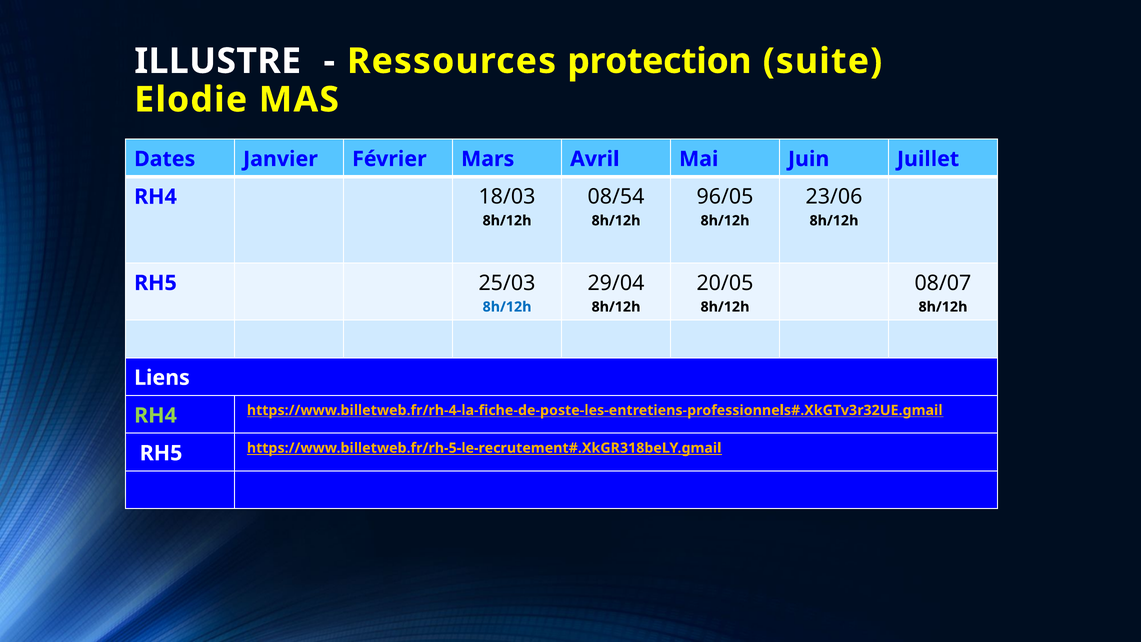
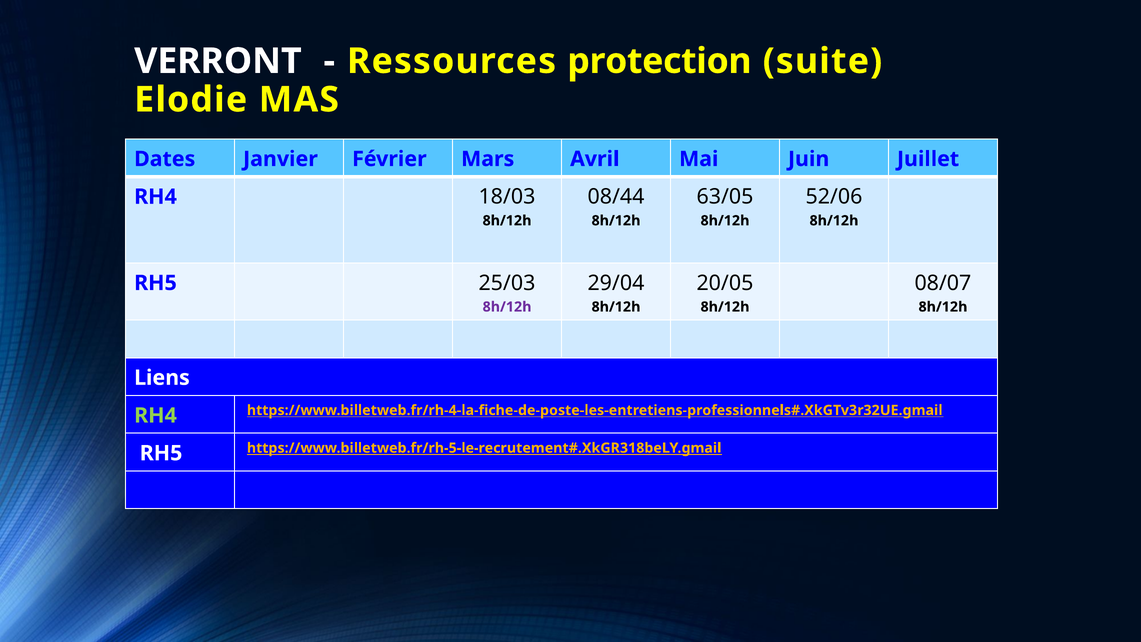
ILLUSTRE: ILLUSTRE -> VERRONT
08/54: 08/54 -> 08/44
96/05: 96/05 -> 63/05
23/06: 23/06 -> 52/06
8h/12h at (507, 307) colour: blue -> purple
